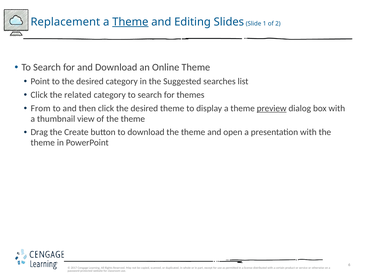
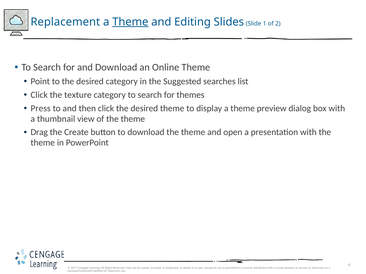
related: related -> texture
From: From -> Press
preview underline: present -> none
